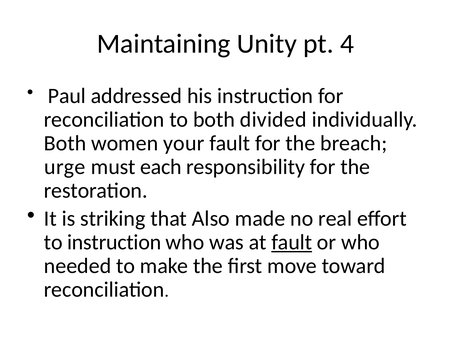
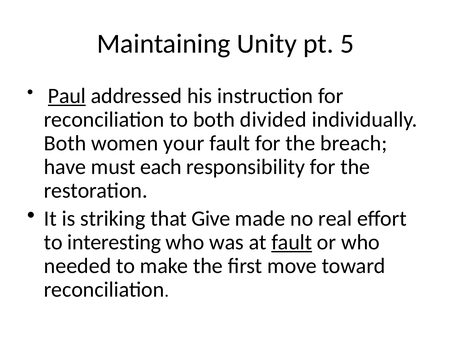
4: 4 -> 5
Paul underline: none -> present
urge: urge -> have
Also: Also -> Give
to instruction: instruction -> interesting
